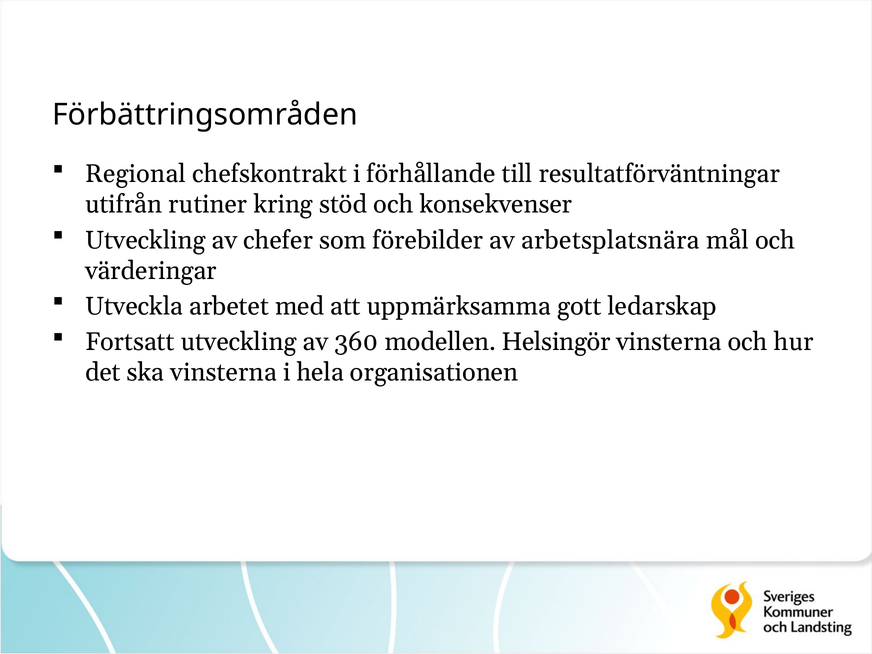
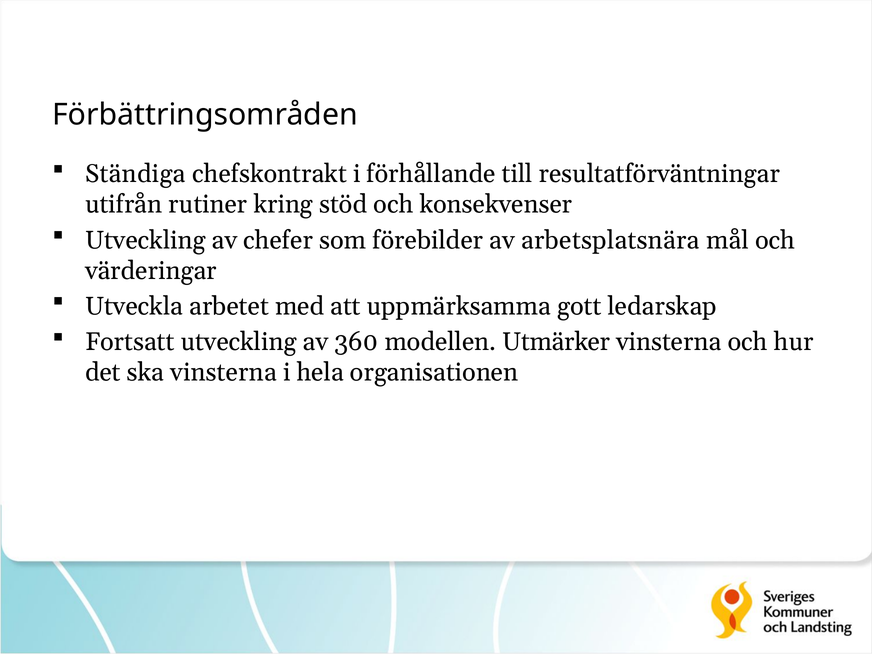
Regional: Regional -> Ständiga
Helsingör: Helsingör -> Utmärker
